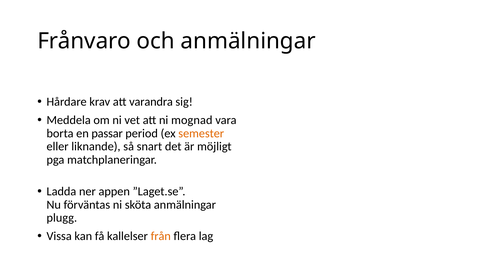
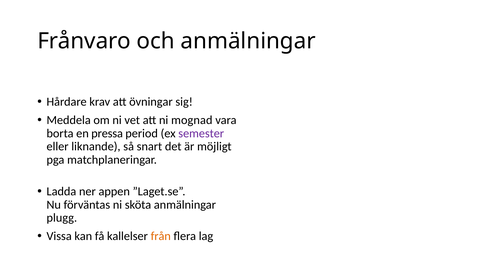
varandra: varandra -> övningar
passar: passar -> pressa
semester colour: orange -> purple
